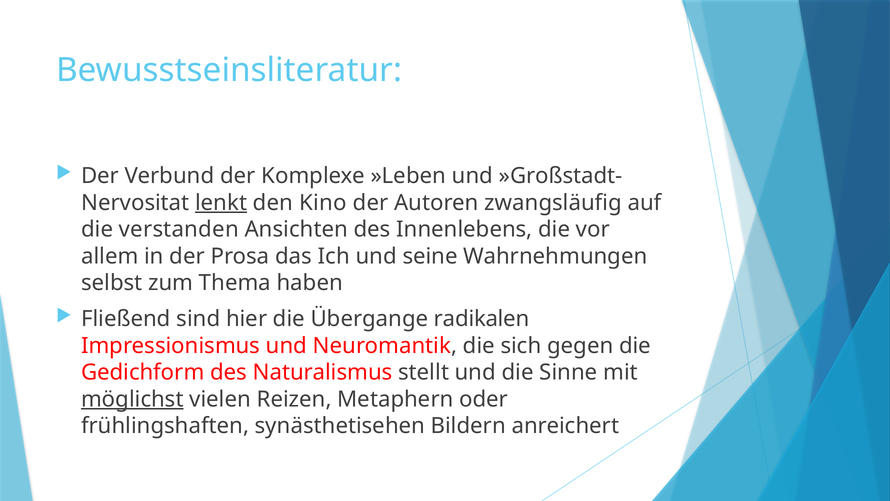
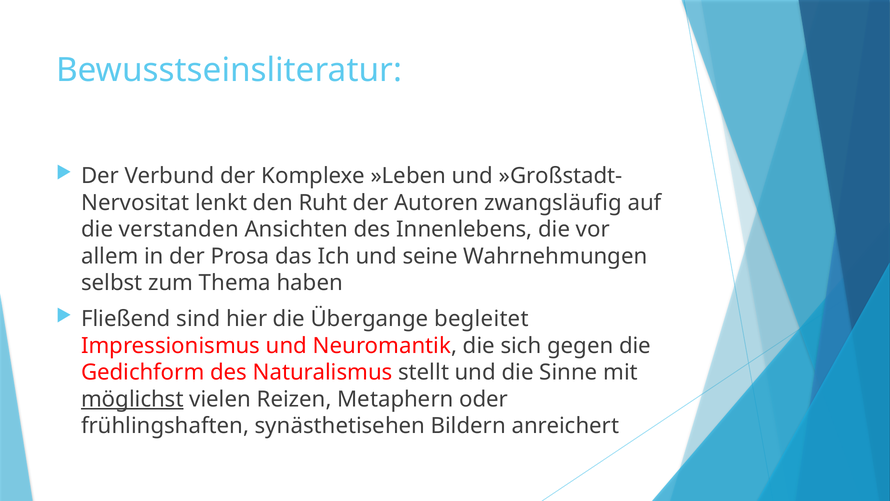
lenkt underline: present -> none
Kino: Kino -> Ruht
radikalen: radikalen -> begleitet
